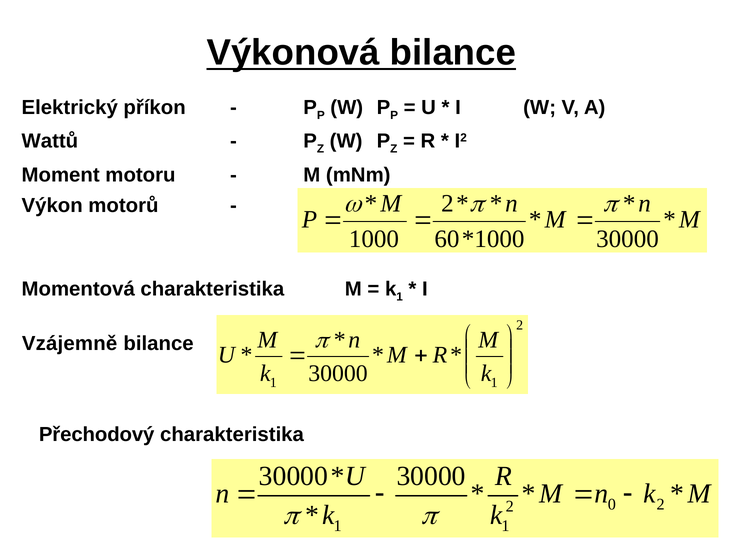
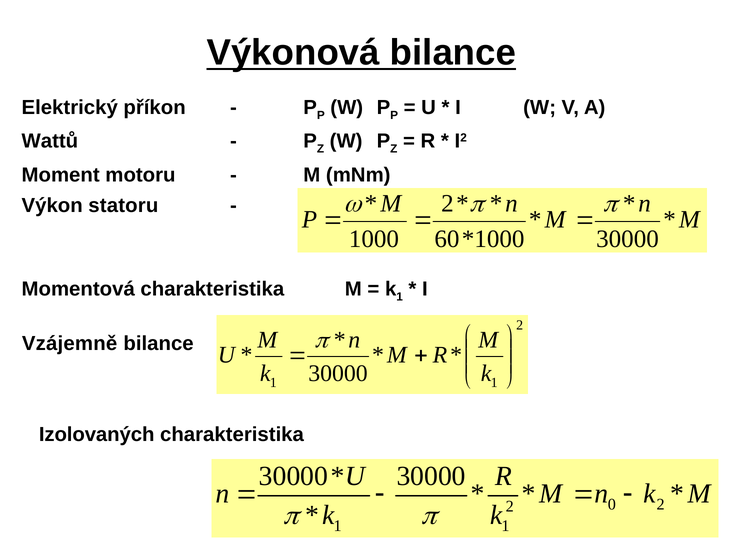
motorů: motorů -> statoru
Přechodový: Přechodový -> Izolovaných
